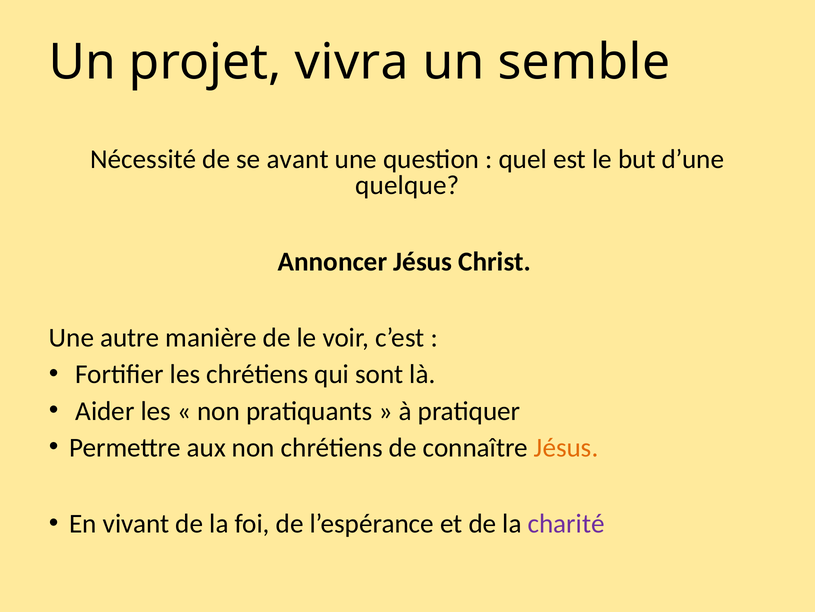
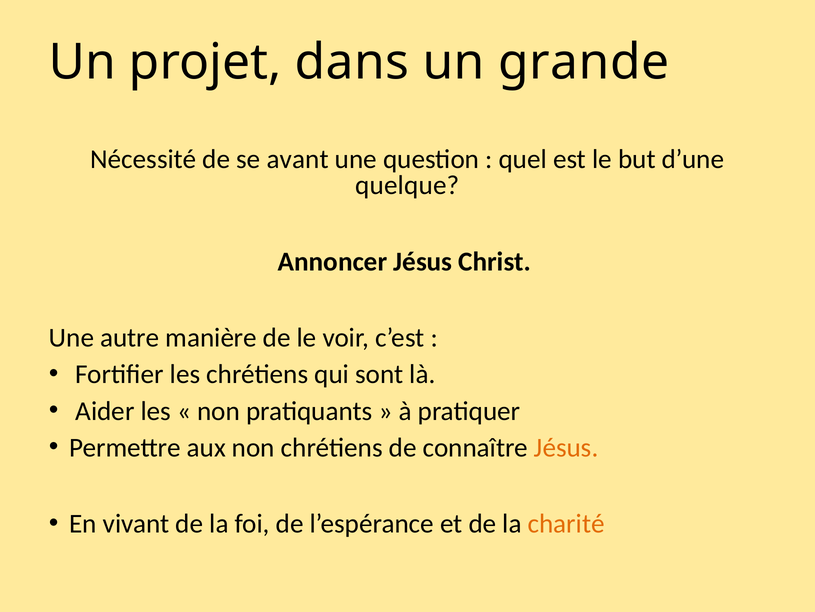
vivra: vivra -> dans
semble: semble -> grande
charité colour: purple -> orange
